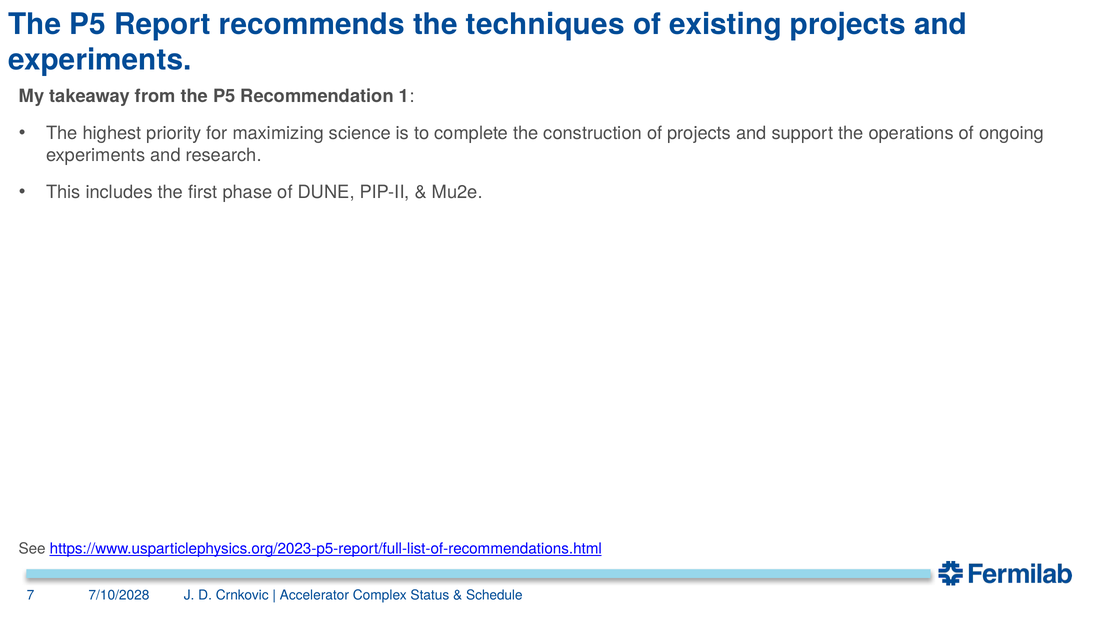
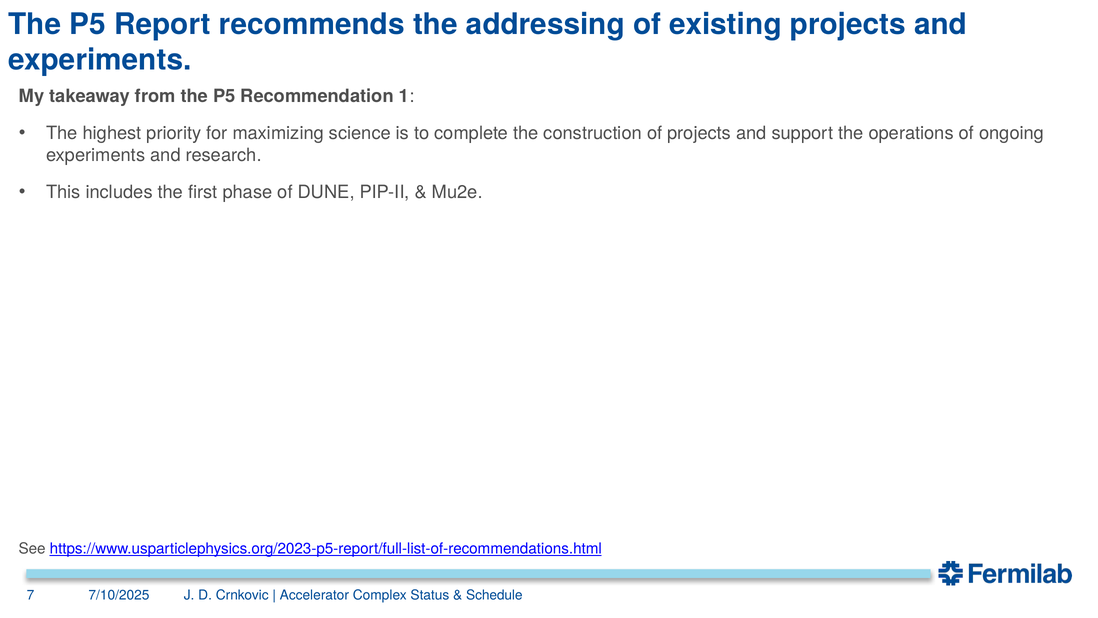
techniques: techniques -> addressing
7/10/2028: 7/10/2028 -> 7/10/2025
